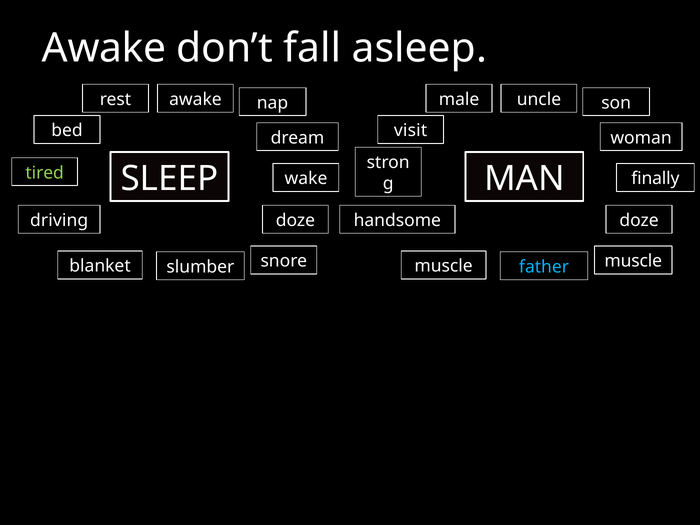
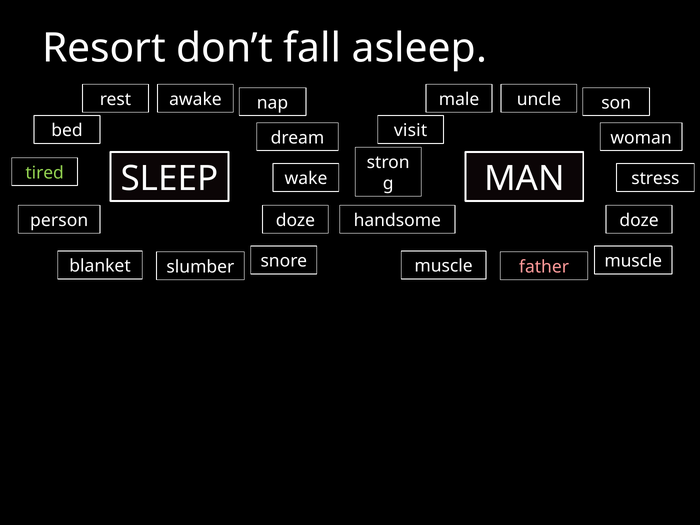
Awake at (104, 48): Awake -> Resort
finally: finally -> stress
driving: driving -> person
father colour: light blue -> pink
